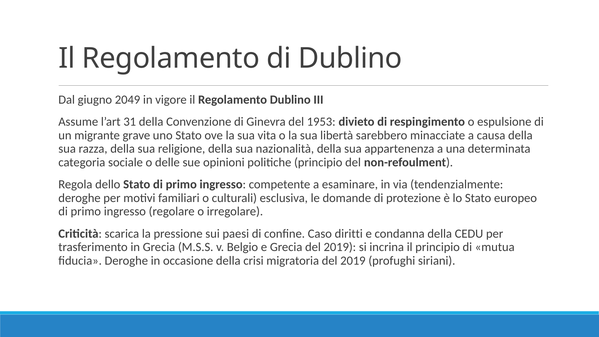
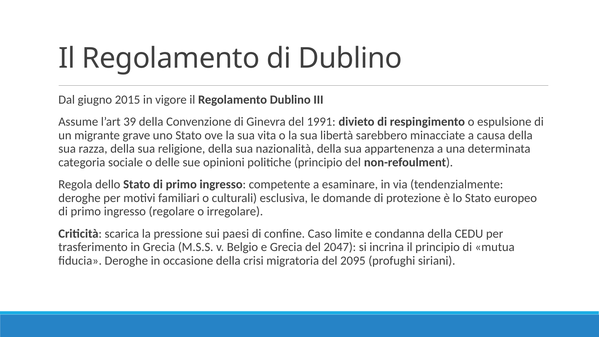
2049: 2049 -> 2015
31: 31 -> 39
1953: 1953 -> 1991
diritti: diritti -> limite
Grecia del 2019: 2019 -> 2047
migratoria del 2019: 2019 -> 2095
